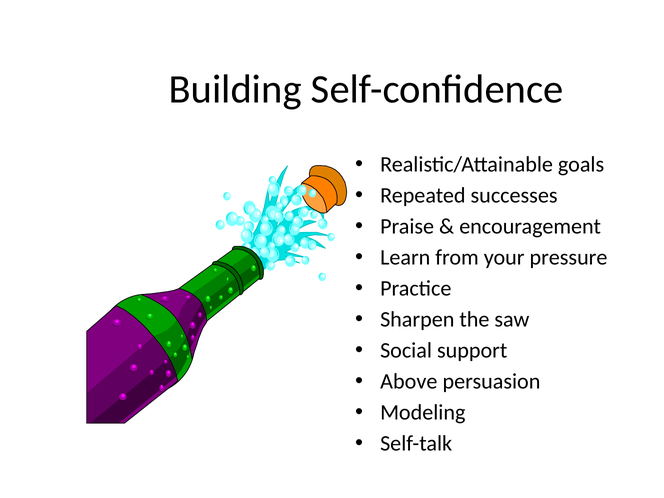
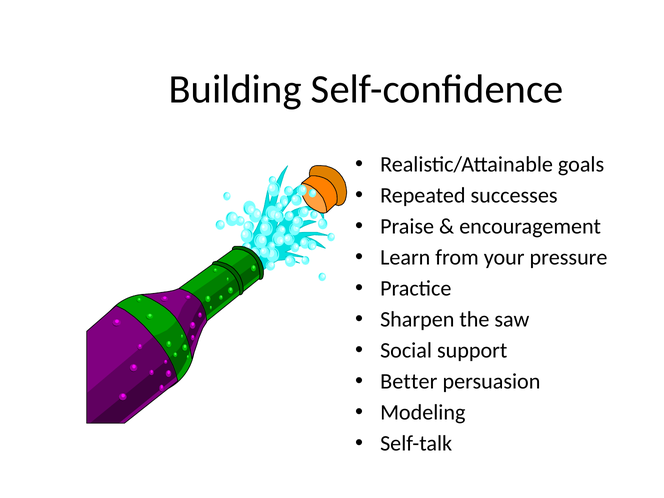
Above: Above -> Better
